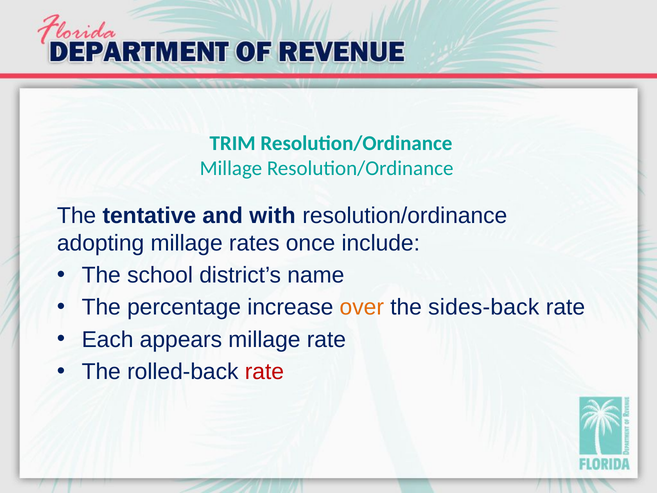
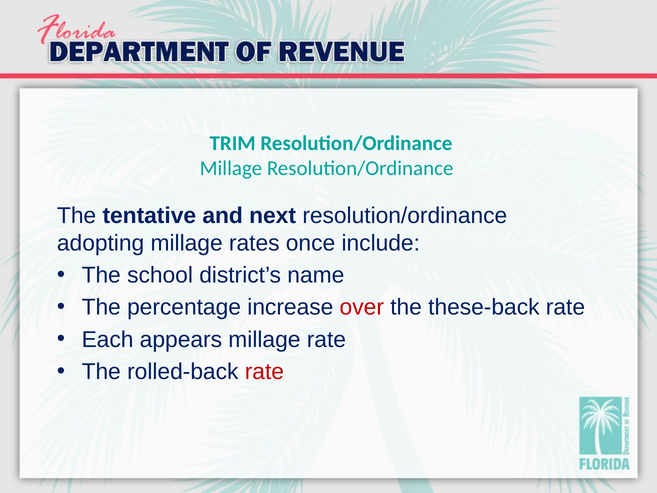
with: with -> next
over colour: orange -> red
sides-back: sides-back -> these-back
